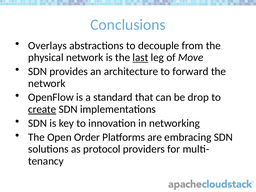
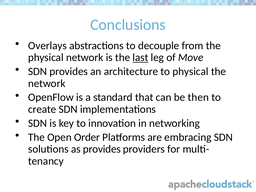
to forward: forward -> physical
drop: drop -> then
create underline: present -> none
as protocol: protocol -> provides
